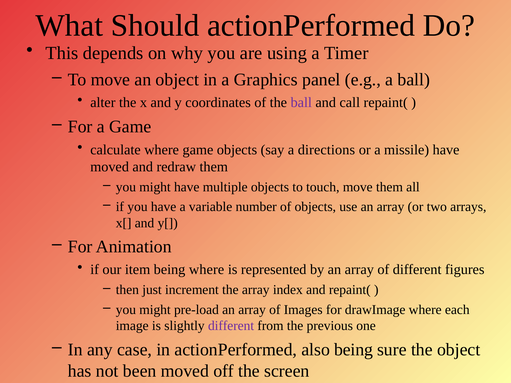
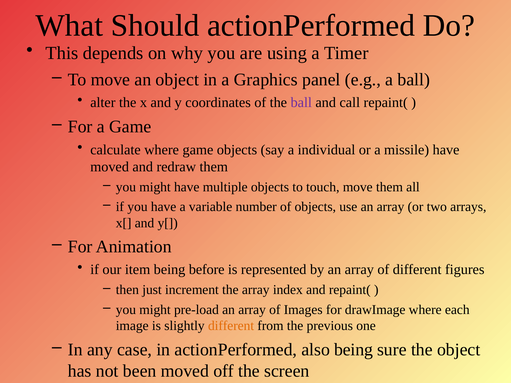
directions: directions -> individual
being where: where -> before
different at (231, 326) colour: purple -> orange
